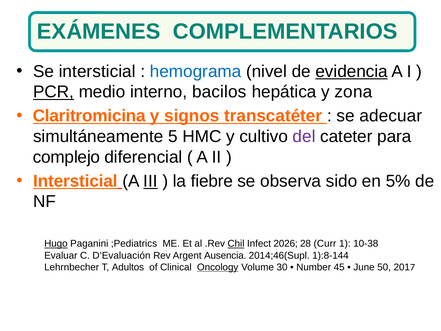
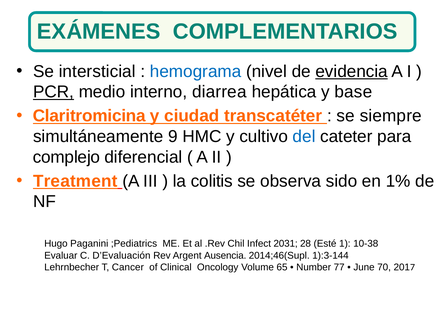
bacilos: bacilos -> diarrea
zona: zona -> base
signos: signos -> ciudad
adecuar: adecuar -> siempre
5: 5 -> 9
del colour: purple -> blue
Intersticial at (75, 181): Intersticial -> Treatment
III underline: present -> none
fiebre: fiebre -> colitis
5%: 5% -> 1%
Hugo underline: present -> none
Chil underline: present -> none
2026: 2026 -> 2031
Curr: Curr -> Esté
1):8-144: 1):8-144 -> 1):3-144
Adultos: Adultos -> Cancer
Oncology underline: present -> none
30: 30 -> 65
45: 45 -> 77
50: 50 -> 70
